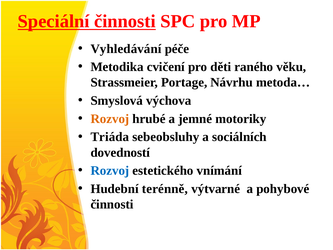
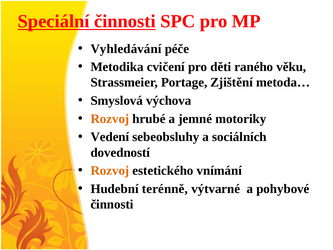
Návrhu: Návrhu -> Zjištění
Triáda: Triáda -> Vedení
Rozvoj at (110, 170) colour: blue -> orange
